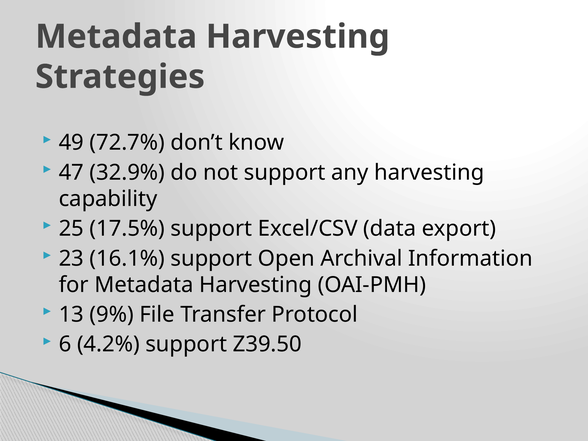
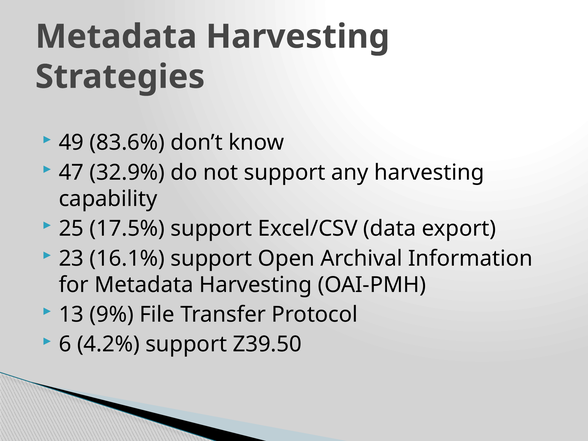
72.7%: 72.7% -> 83.6%
